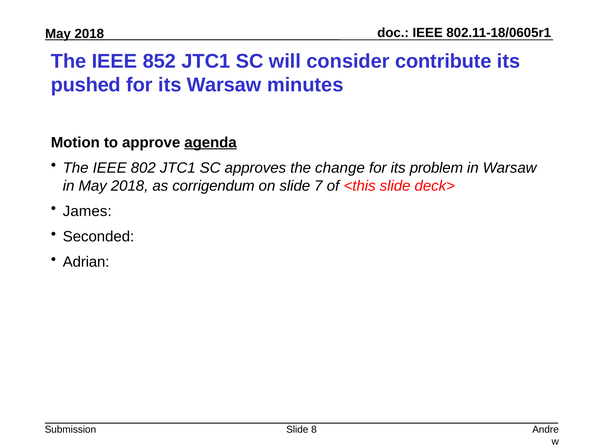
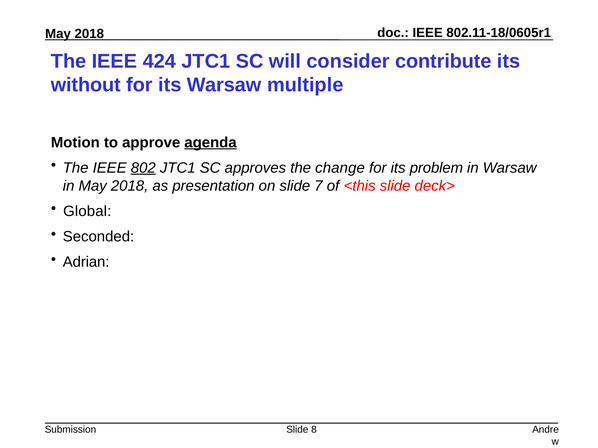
852: 852 -> 424
pushed: pushed -> without
minutes: minutes -> multiple
802 underline: none -> present
corrigendum: corrigendum -> presentation
James: James -> Global
